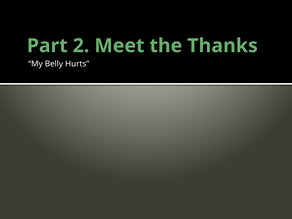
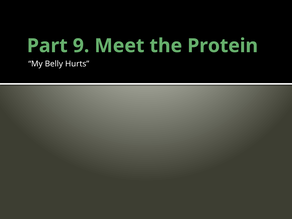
2: 2 -> 9
Thanks: Thanks -> Protein
